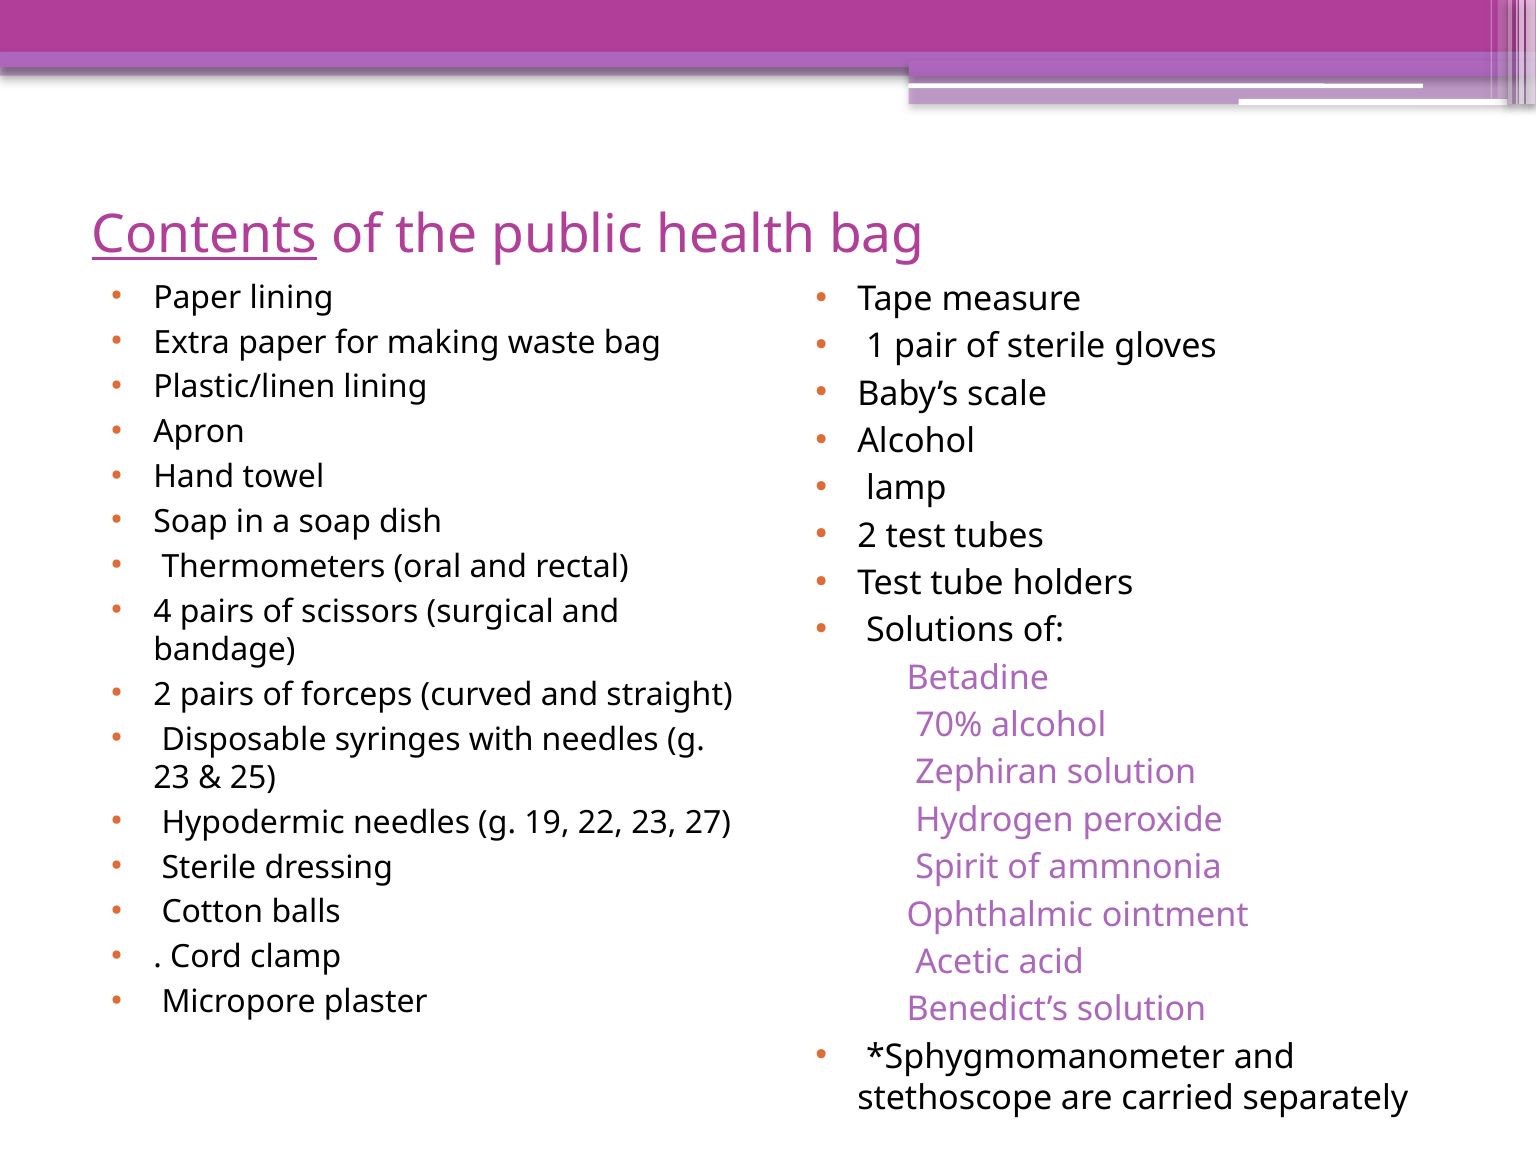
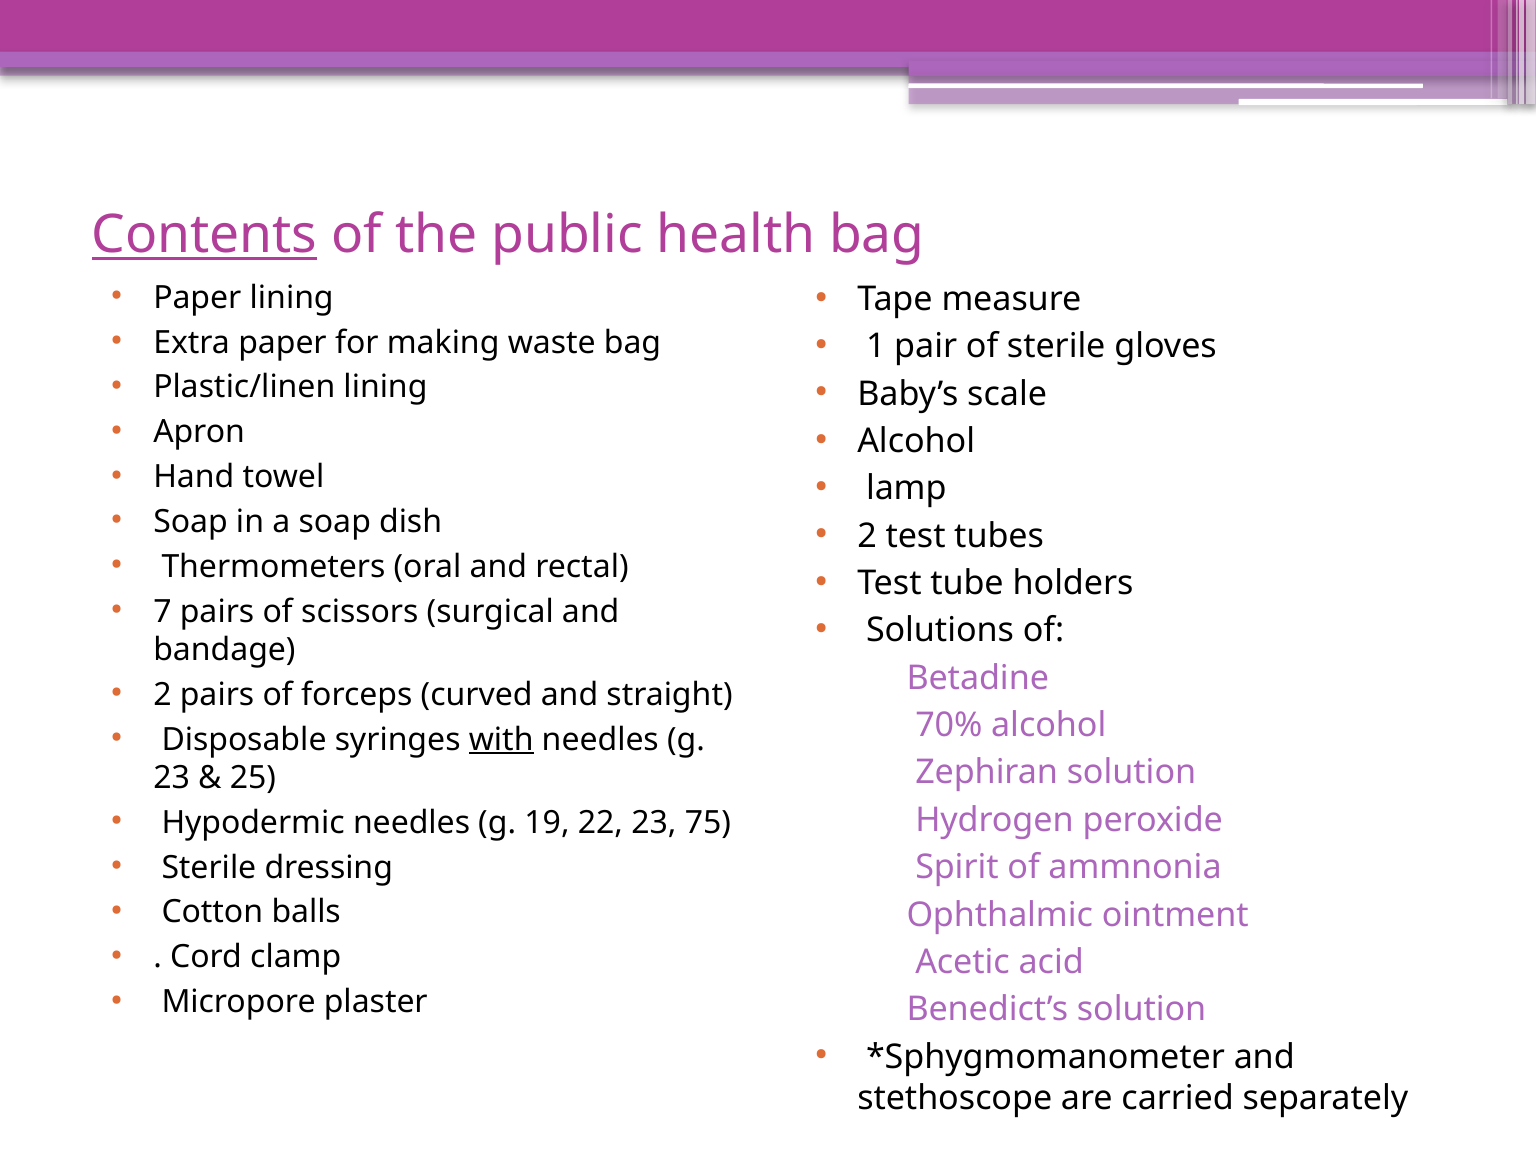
4: 4 -> 7
with underline: none -> present
27: 27 -> 75
